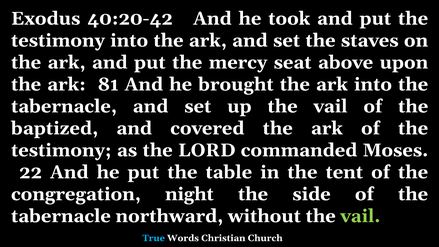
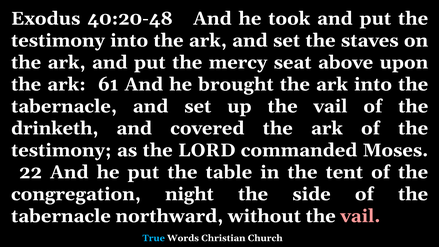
40:20-42: 40:20-42 -> 40:20-48
81: 81 -> 61
baptized: baptized -> drinketh
vail at (360, 216) colour: light green -> pink
